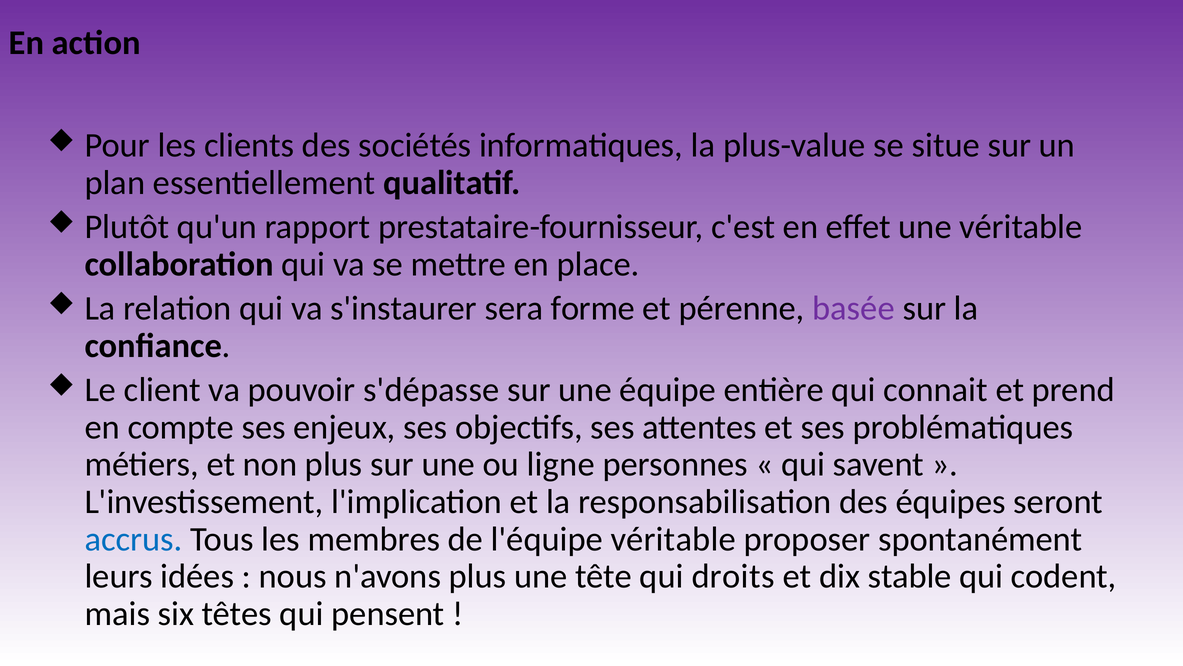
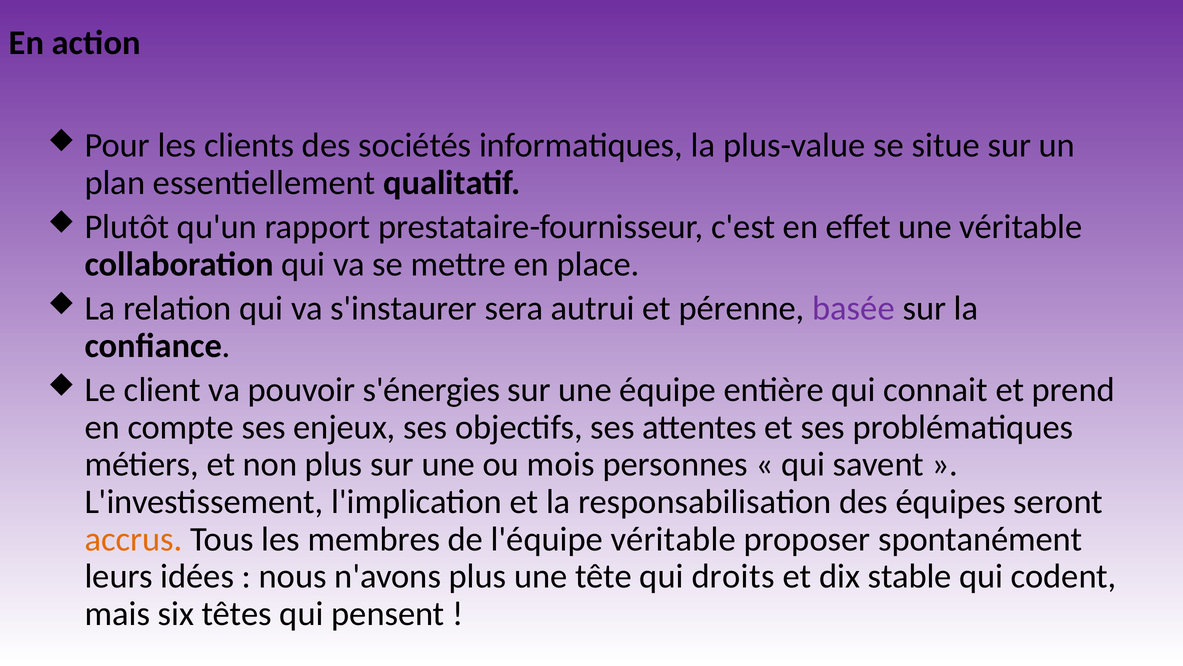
forme: forme -> autrui
s'dépasse: s'dépasse -> s'énergies
ligne: ligne -> mois
accrus colour: blue -> orange
